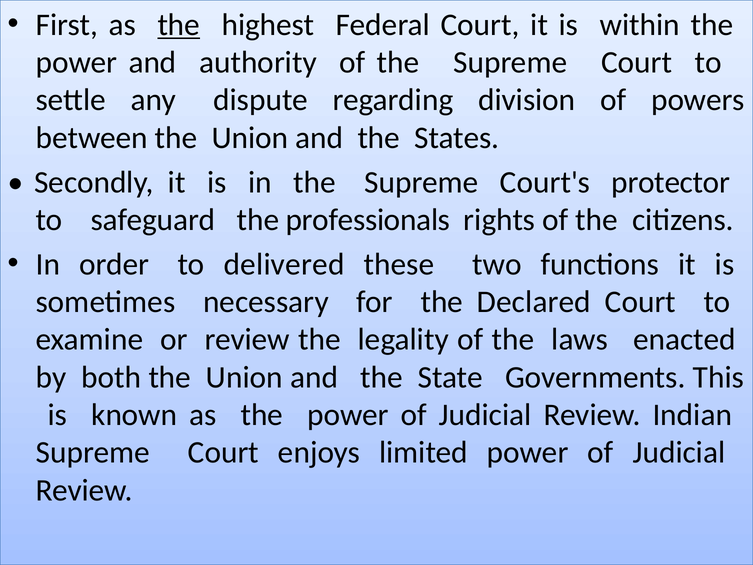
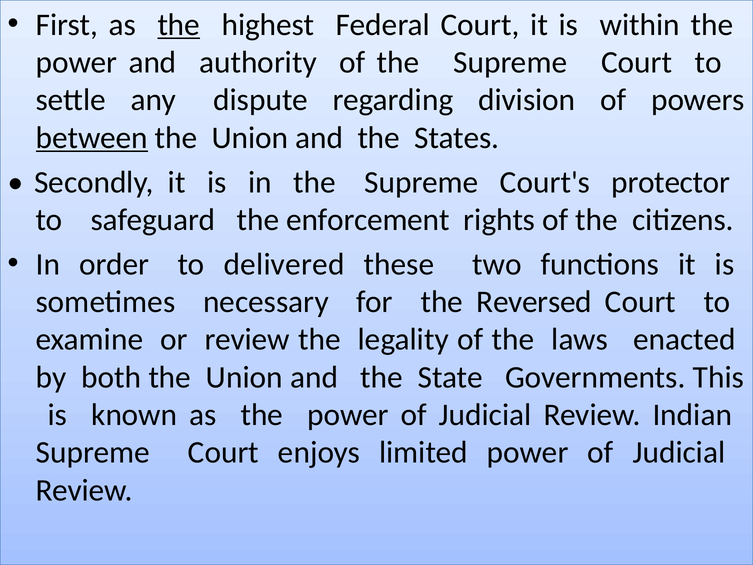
between underline: none -> present
professionals: professionals -> enforcement
Declared: Declared -> Reversed
